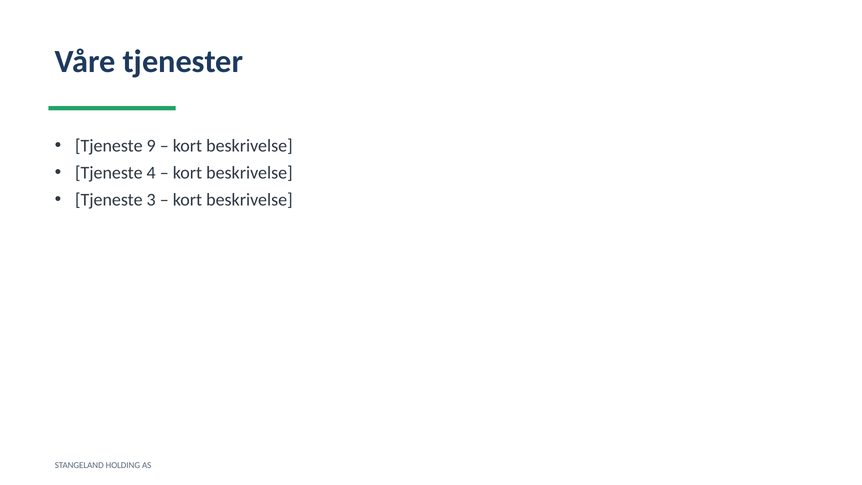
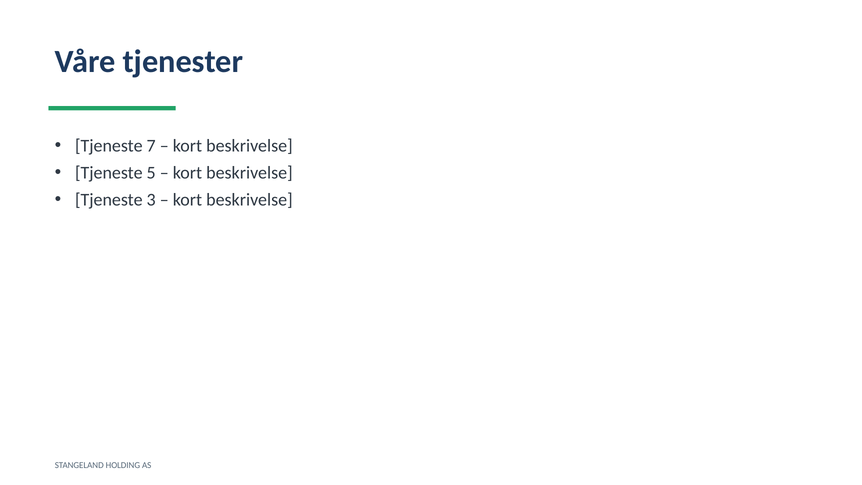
9: 9 -> 7
4: 4 -> 5
